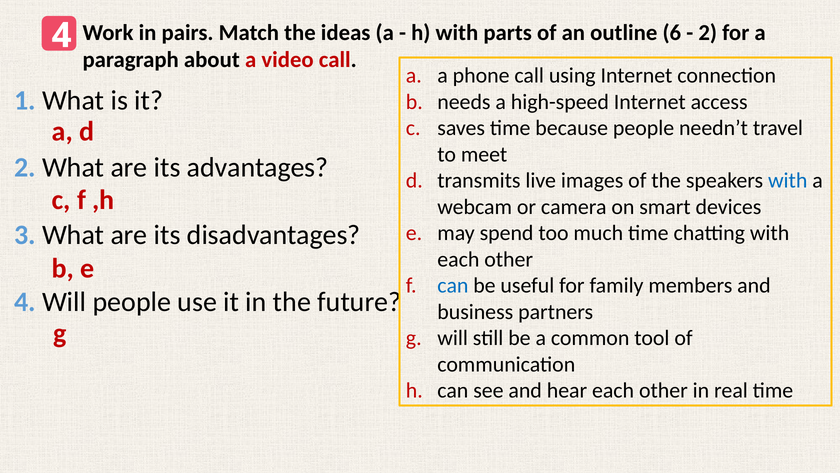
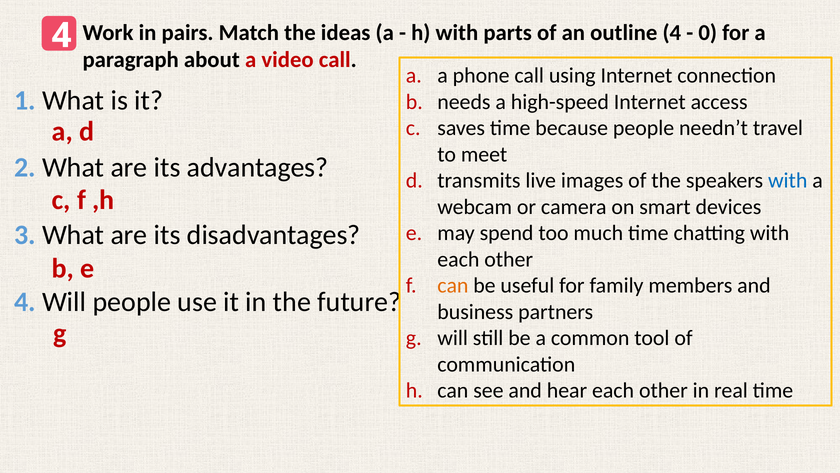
outline 6: 6 -> 4
2 at (708, 32): 2 -> 0
can at (453, 285) colour: blue -> orange
